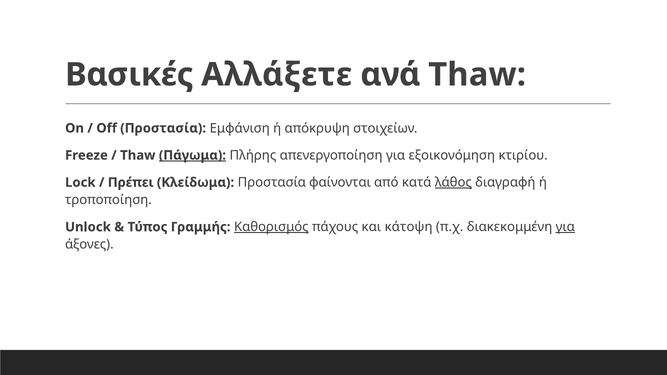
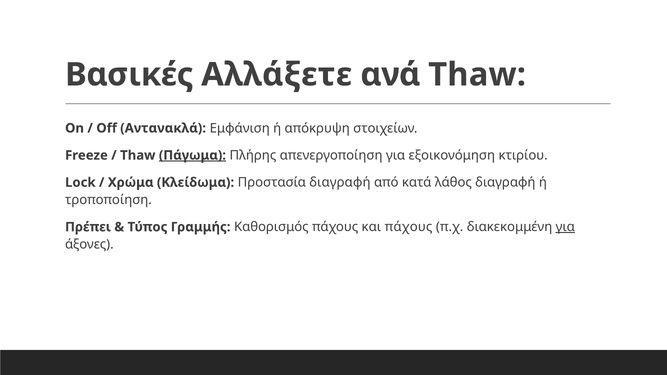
Off Προστασία: Προστασία -> Αντανακλά
Πρέπει: Πρέπει -> Χρώμα
Προστασία φαίνονται: φαίνονται -> διαγραφή
λάθος underline: present -> none
Unlock: Unlock -> Πρέπει
Καθορισμός underline: present -> none
και κάτοψη: κάτοψη -> πάχους
